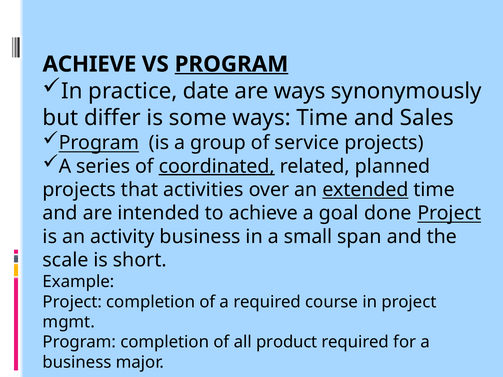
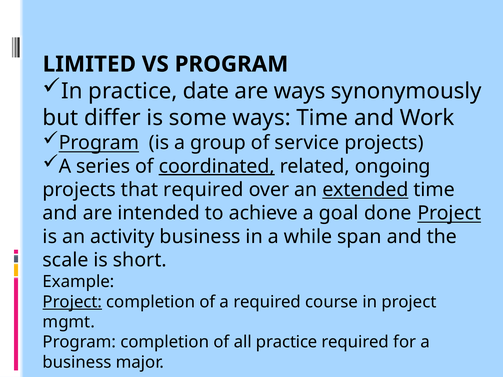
ACHIEVE at (89, 64): ACHIEVE -> LIMITED
PROGRAM at (231, 64) underline: present -> none
Sales: Sales -> Work
planned: planned -> ongoing
that activities: activities -> required
small: small -> while
Project at (72, 302) underline: none -> present
all product: product -> practice
